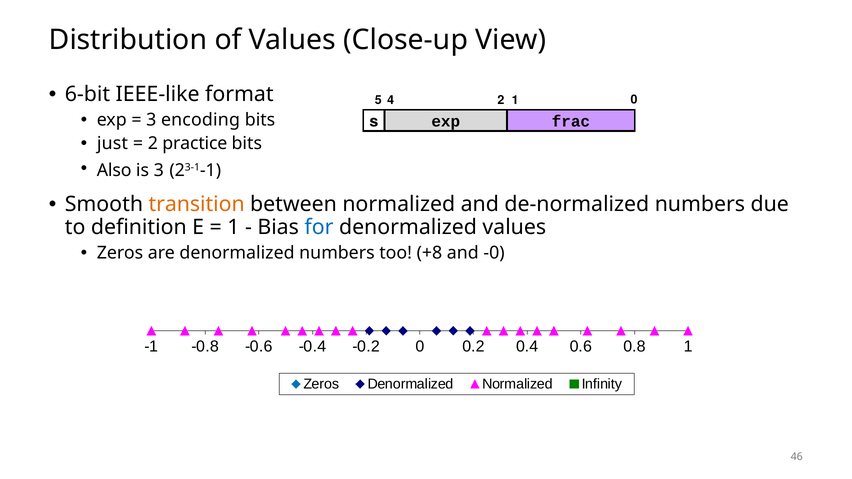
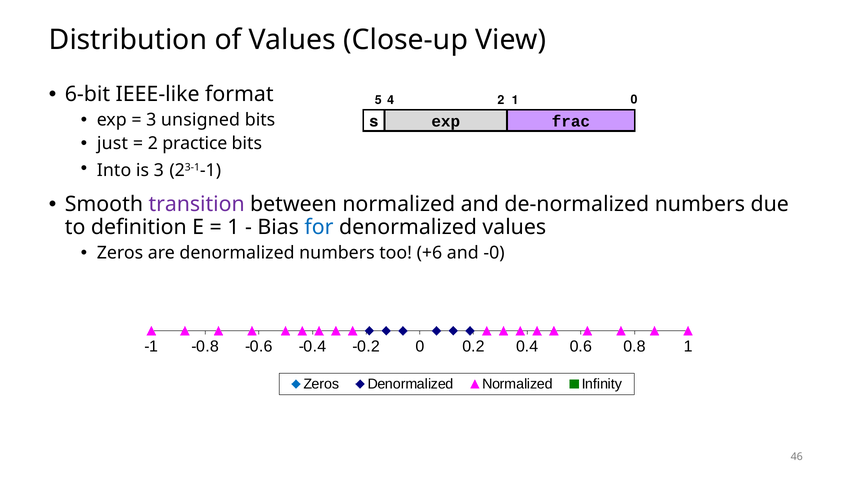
encoding: encoding -> unsigned
Also: Also -> Into
transition colour: orange -> purple
+8: +8 -> +6
